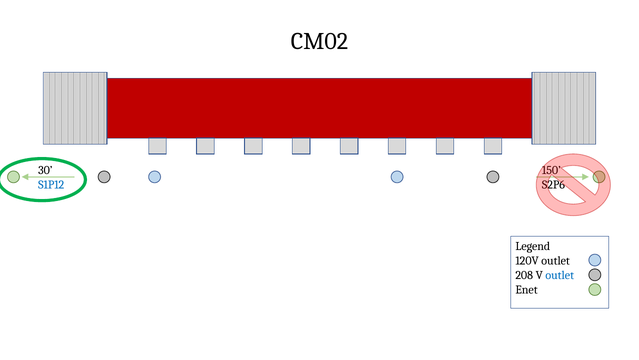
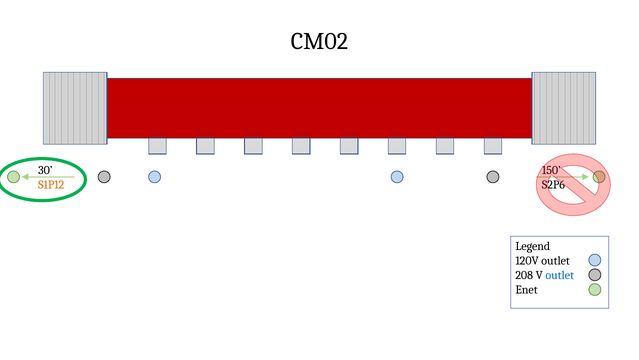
S1P12 colour: blue -> orange
